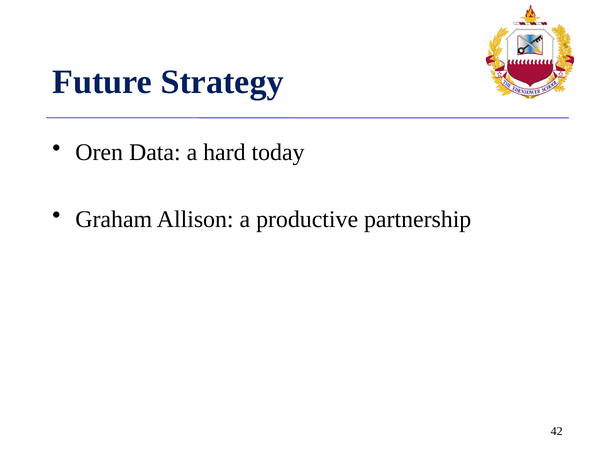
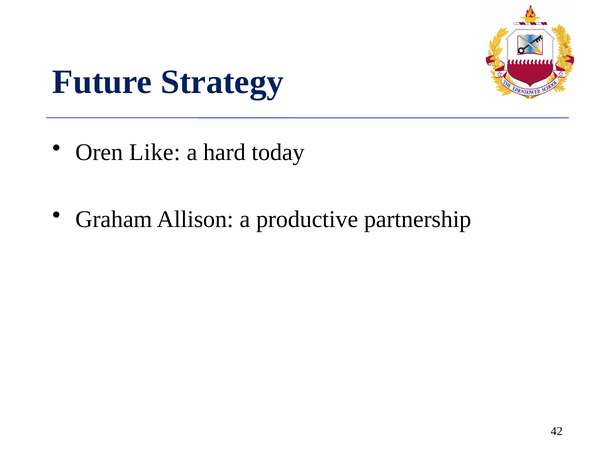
Data: Data -> Like
